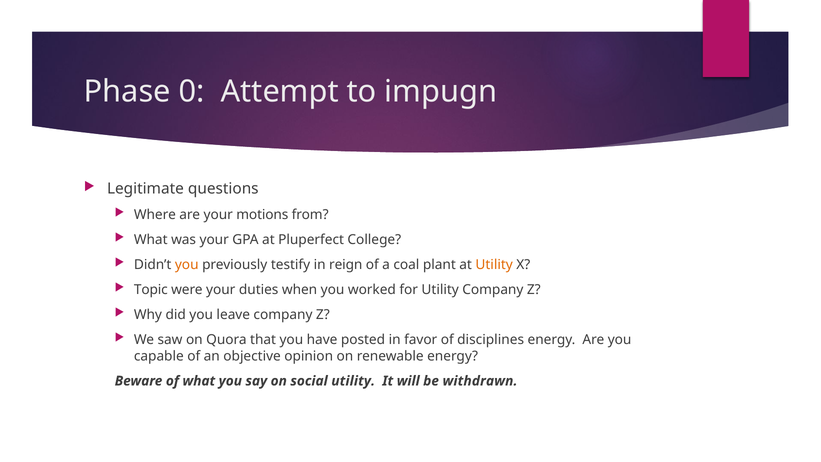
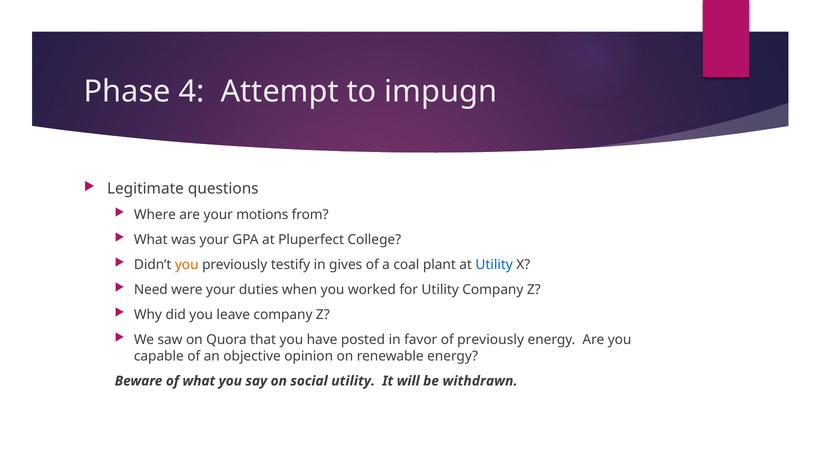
0: 0 -> 4
reign: reign -> gives
Utility at (494, 265) colour: orange -> blue
Topic: Topic -> Need
of disciplines: disciplines -> previously
